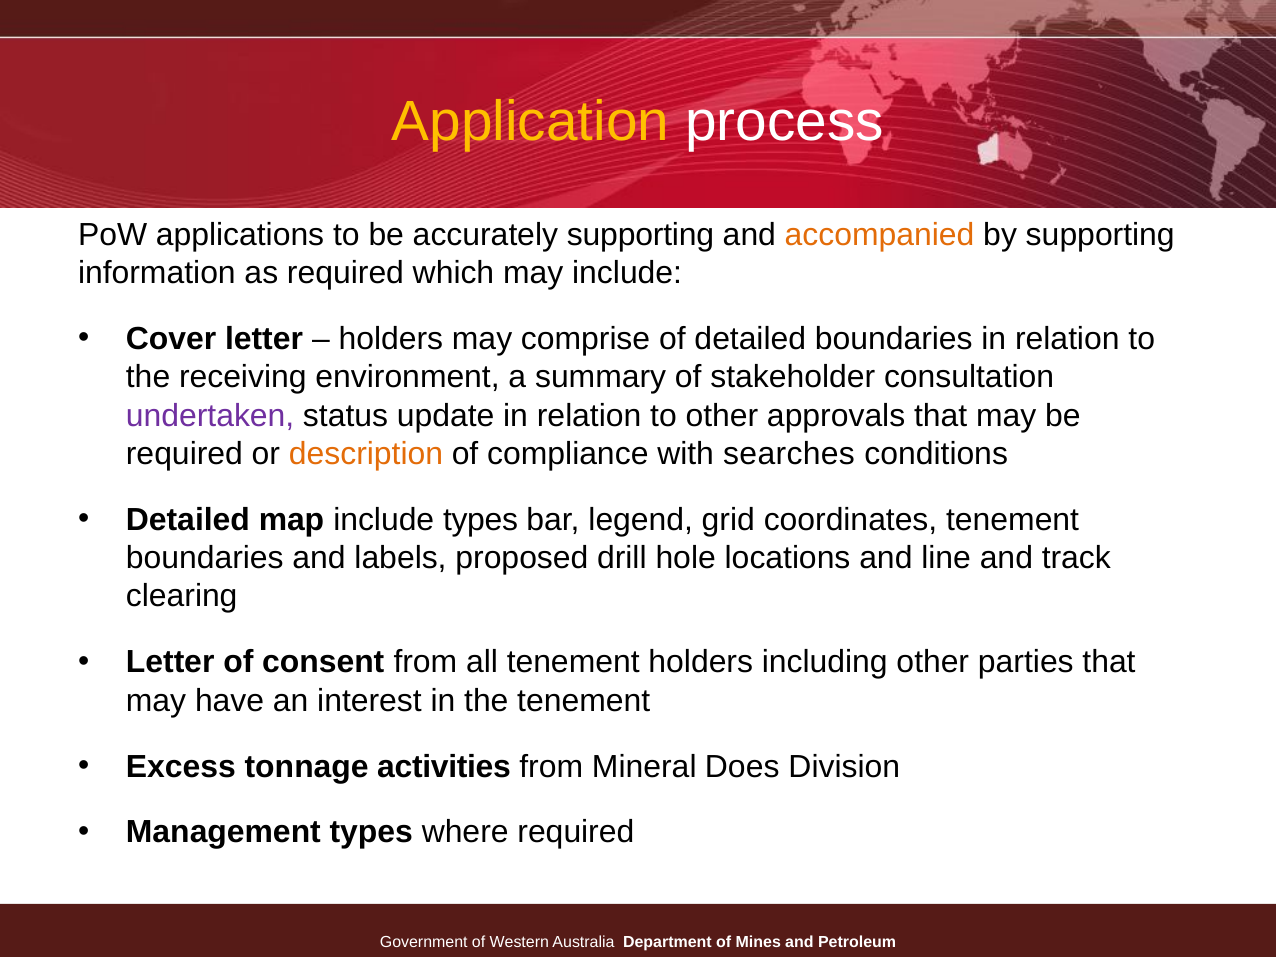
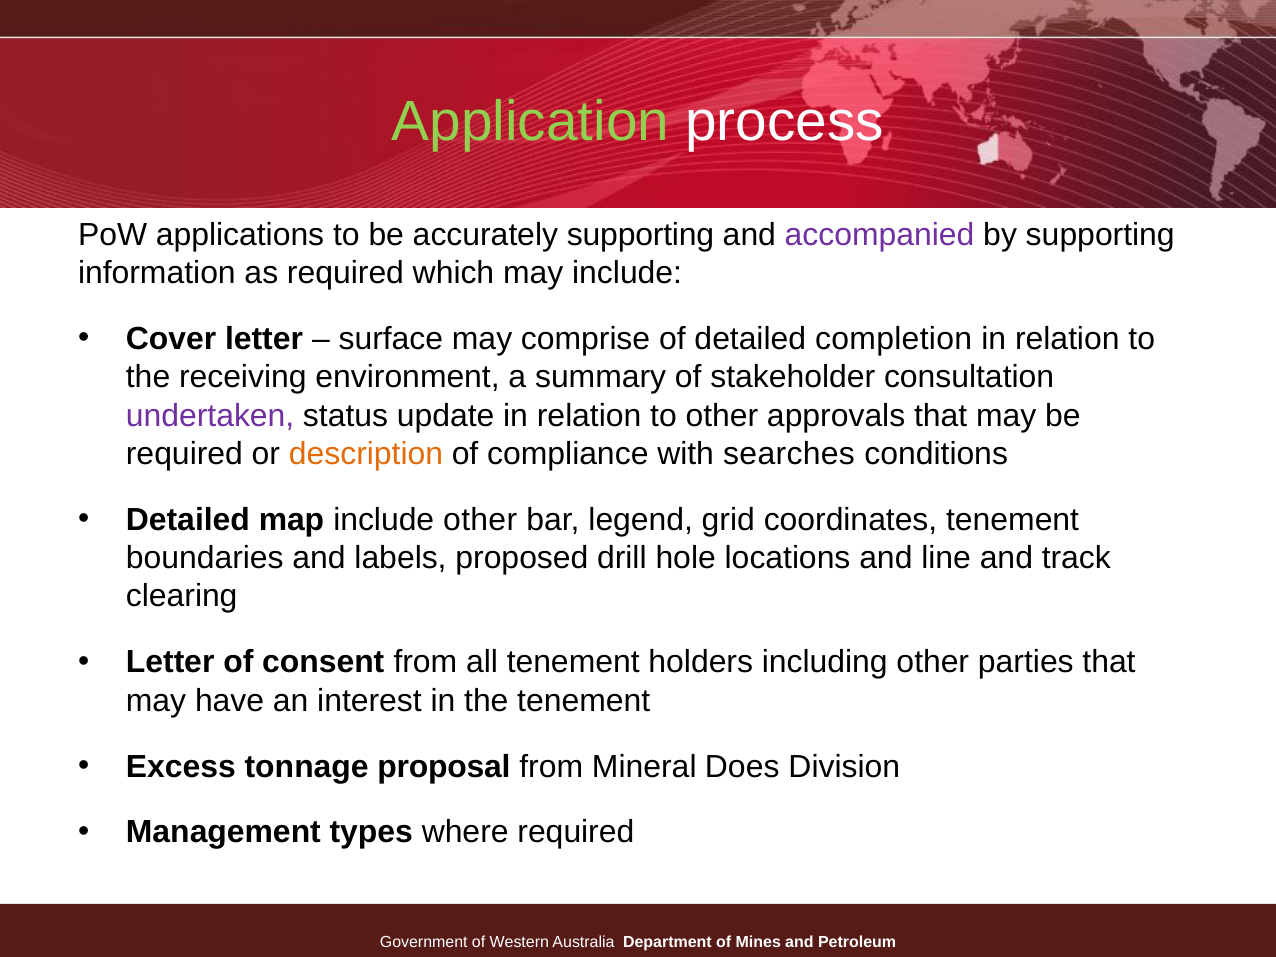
Application colour: yellow -> light green
accompanied colour: orange -> purple
holders at (391, 339): holders -> surface
detailed boundaries: boundaries -> completion
include types: types -> other
activities: activities -> proposal
